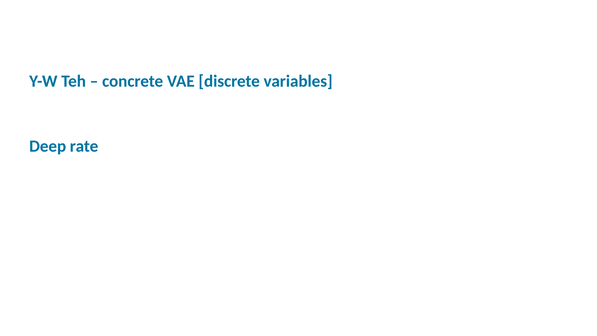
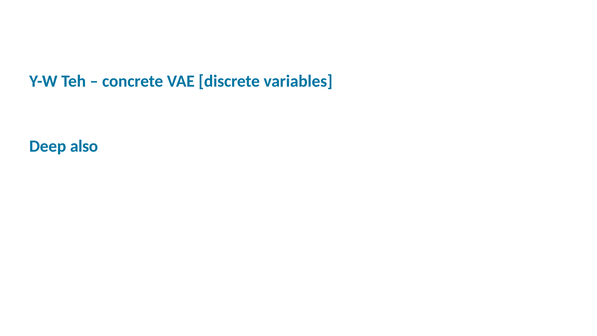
rate: rate -> also
